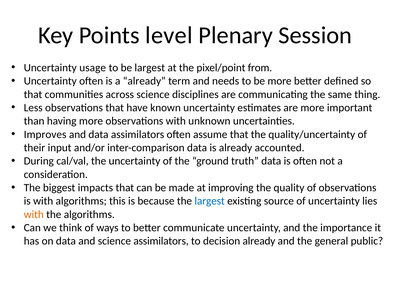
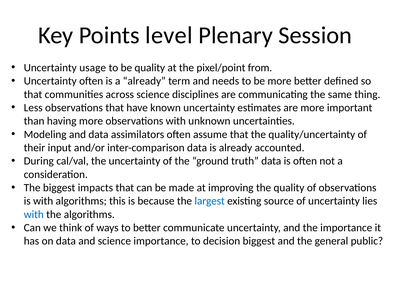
be largest: largest -> quality
Improves: Improves -> Modeling
with at (34, 214) colour: orange -> blue
science assimilators: assimilators -> importance
decision already: already -> biggest
